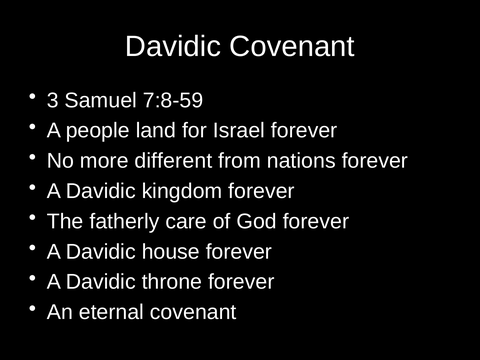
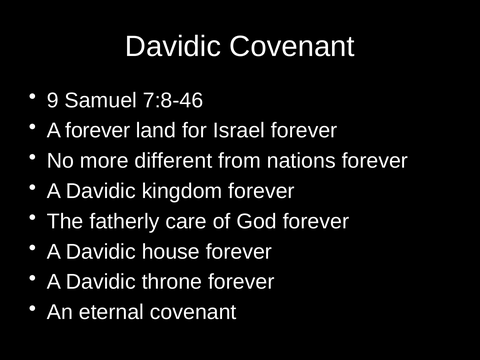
3: 3 -> 9
7:8-59: 7:8-59 -> 7:8-46
A people: people -> forever
